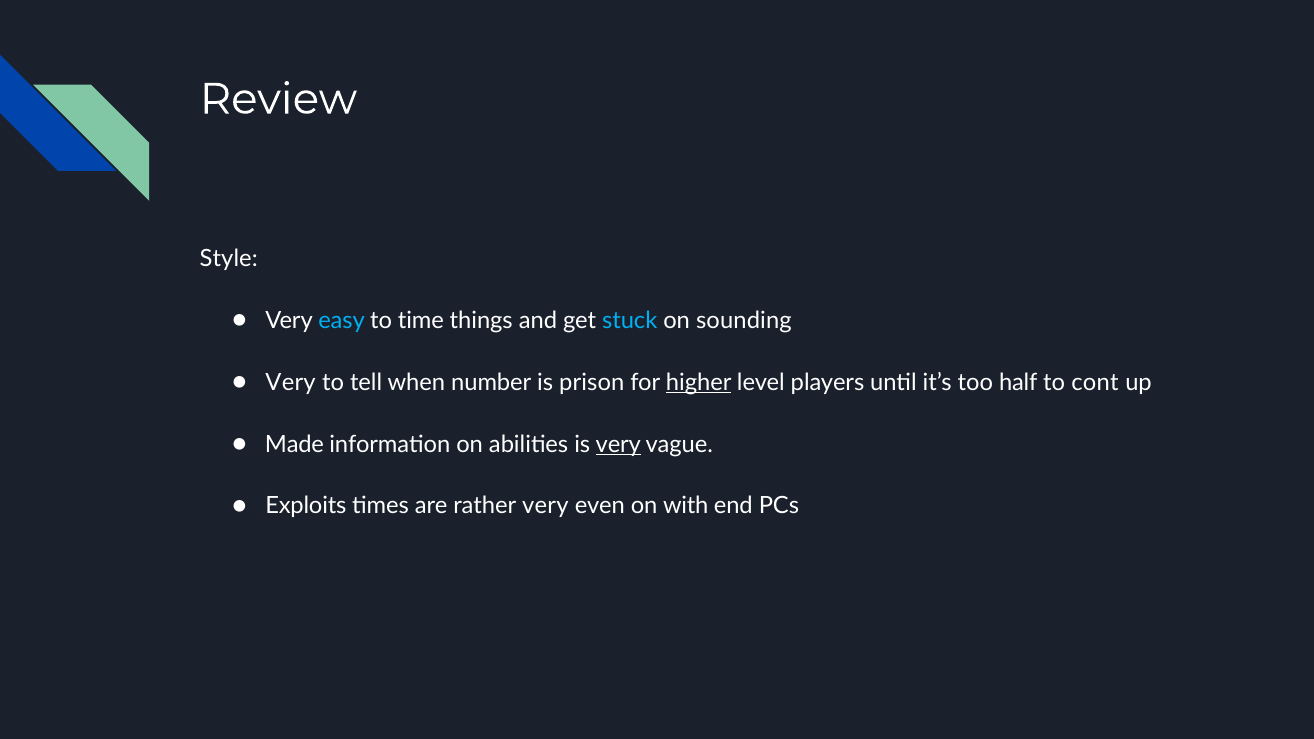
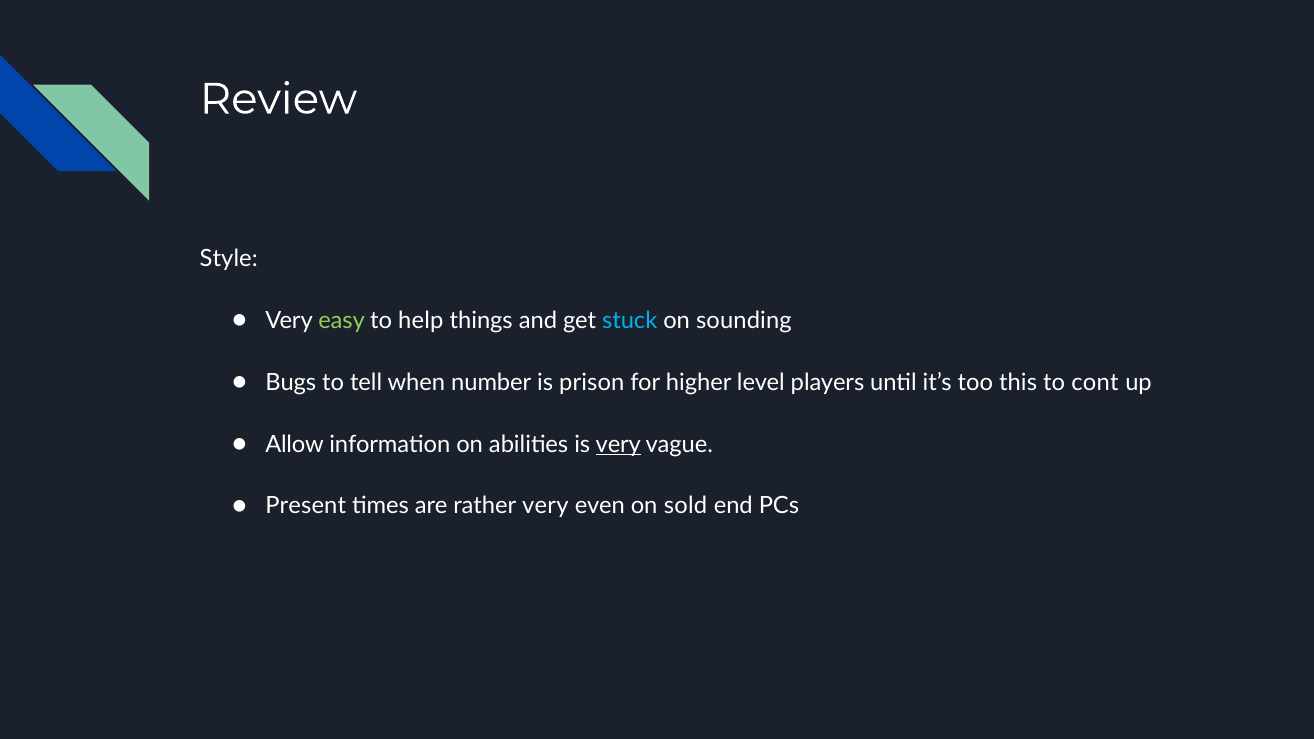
easy colour: light blue -> light green
time: time -> help
Very at (291, 382): Very -> Bugs
higher underline: present -> none
half: half -> this
Made: Made -> Allow
Exploits: Exploits -> Present
with: with -> sold
